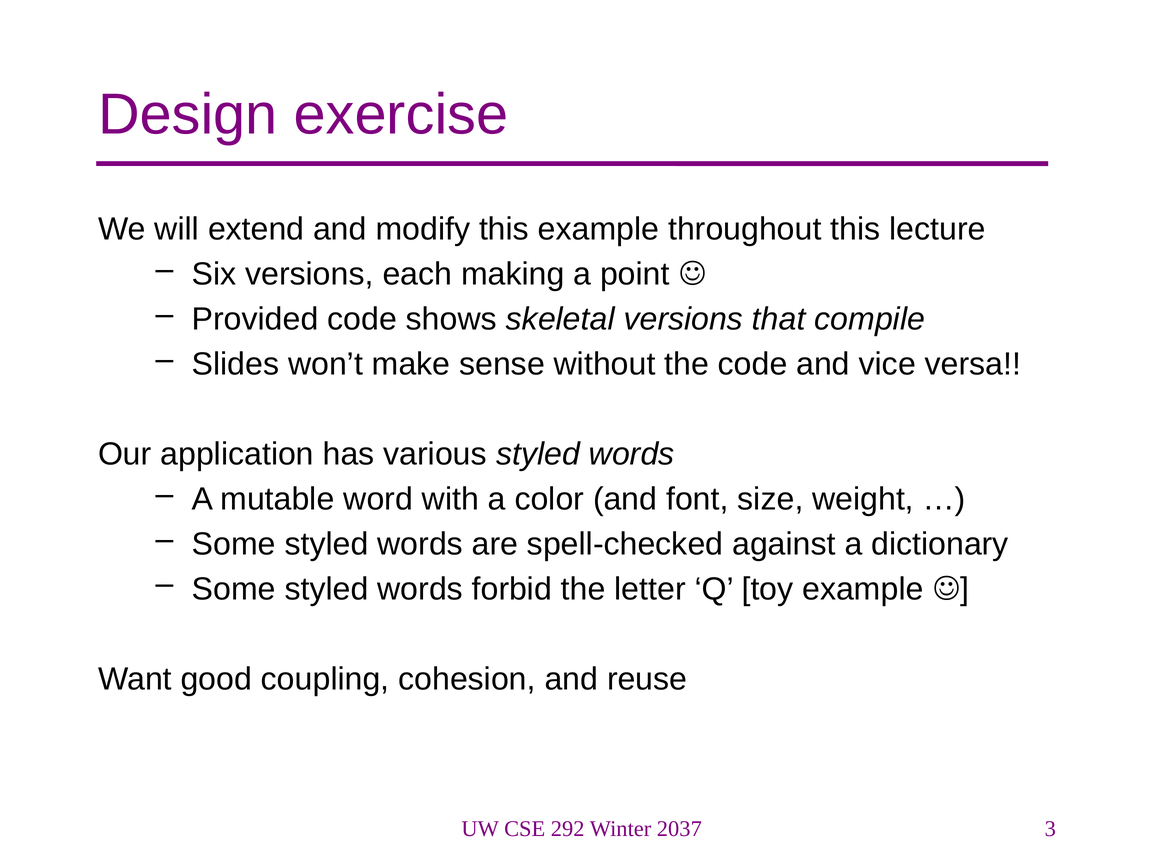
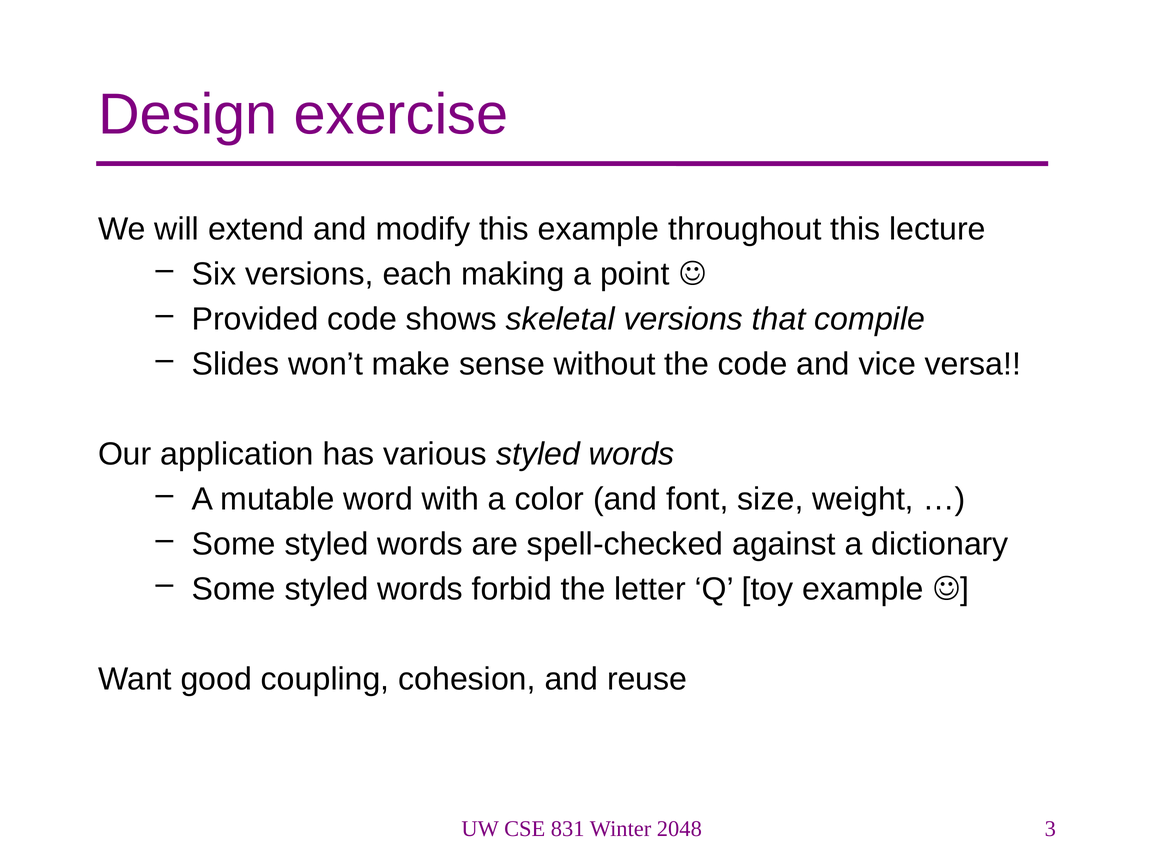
292: 292 -> 831
2037: 2037 -> 2048
